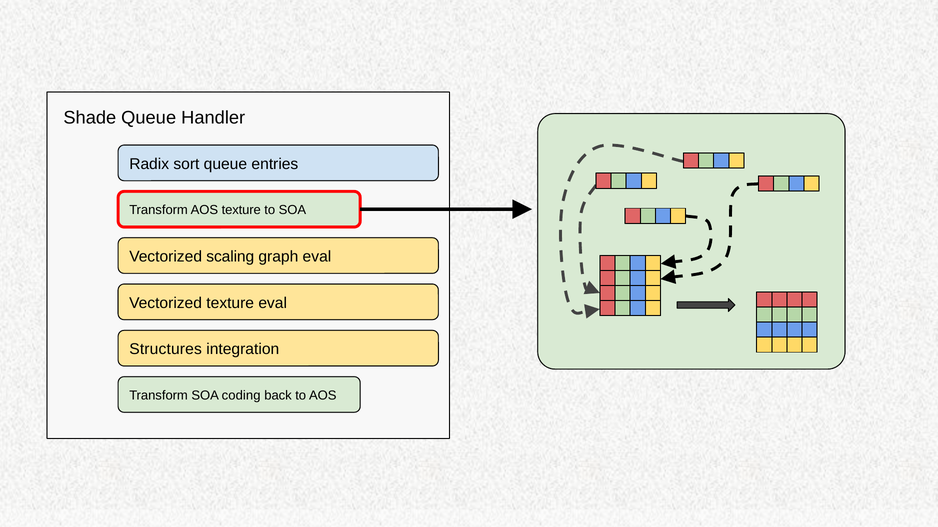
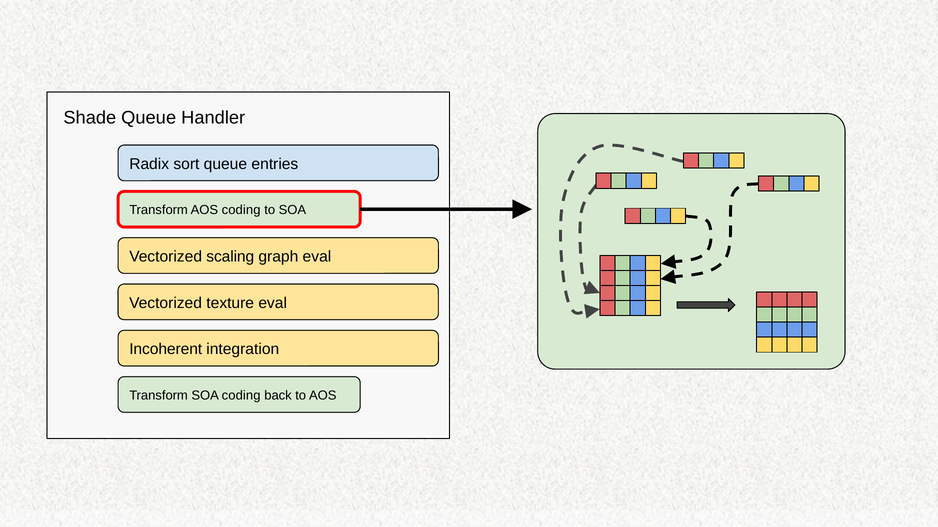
AOS texture: texture -> coding
Structures: Structures -> Incoherent
